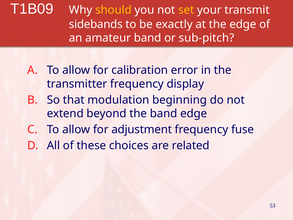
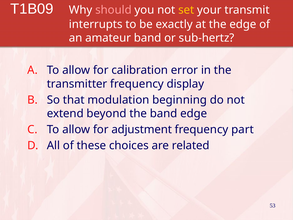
should colour: yellow -> pink
sidebands: sidebands -> interrupts
sub-pitch: sub-pitch -> sub-hertz
fuse: fuse -> part
